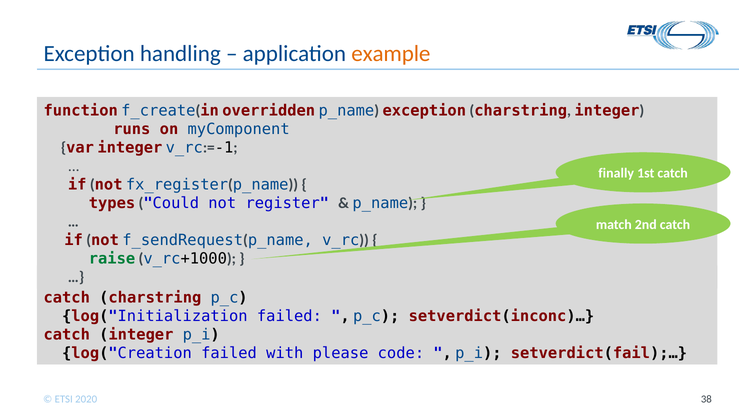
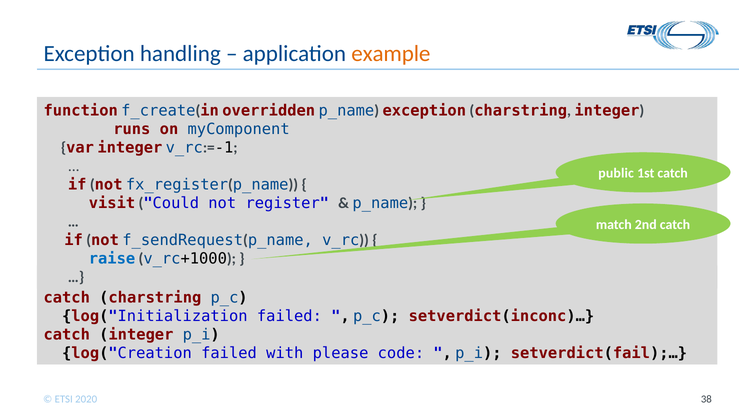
finally: finally -> public
types: types -> visit
raise colour: green -> blue
